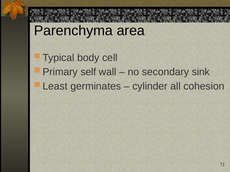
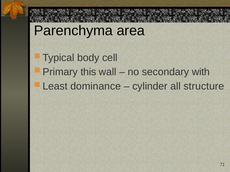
self: self -> this
sink: sink -> with
germinates: germinates -> dominance
cohesion: cohesion -> structure
